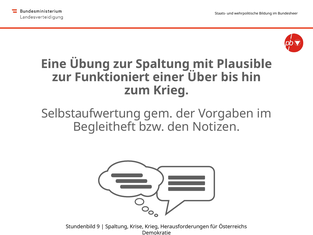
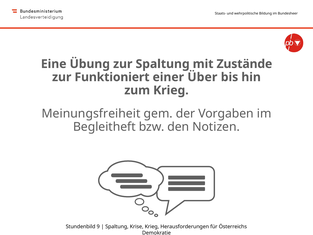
Plausible: Plausible -> Zustände
Selbstaufwertung: Selbstaufwertung -> Meinungsfreiheit
